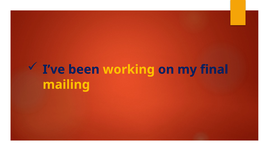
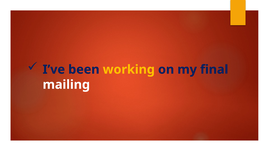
mailing colour: yellow -> white
